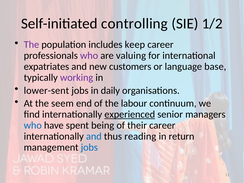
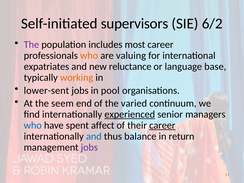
controlling: controlling -> supervisors
1/2: 1/2 -> 6/2
keep: keep -> most
who at (89, 56) colour: purple -> orange
customers: customers -> reluctance
working colour: purple -> orange
daily: daily -> pool
labour: labour -> varied
being: being -> affect
career at (162, 125) underline: none -> present
reading: reading -> balance
jobs at (89, 147) colour: blue -> purple
